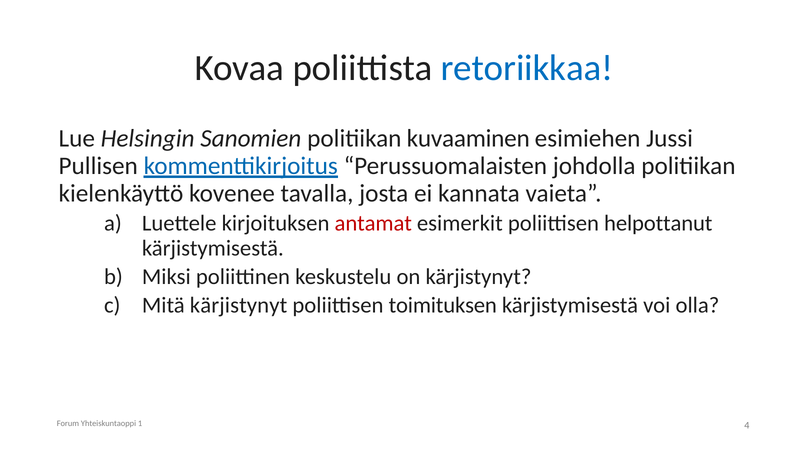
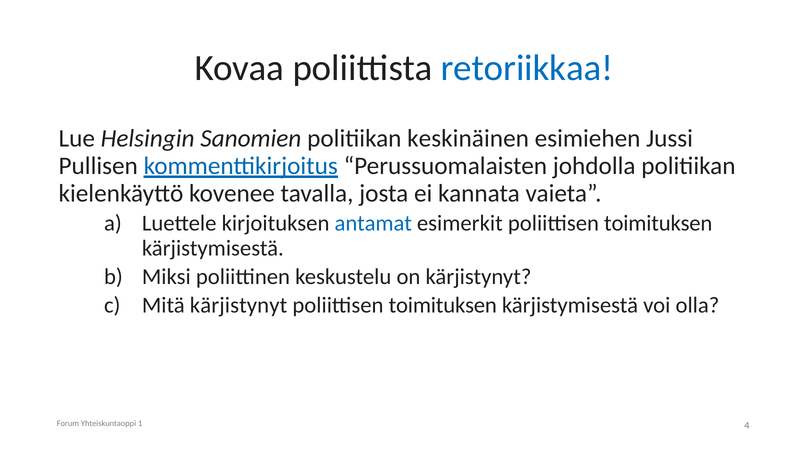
kuvaaminen: kuvaaminen -> keskinäinen
antamat colour: red -> blue
esimerkit poliittisen helpottanut: helpottanut -> toimituksen
